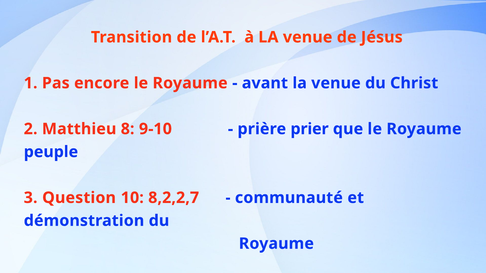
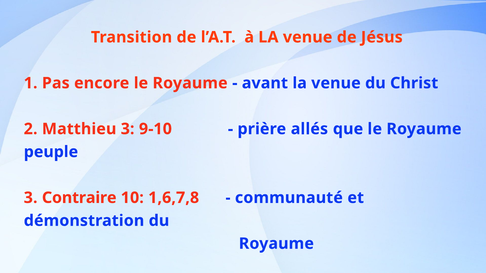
Matthieu 8: 8 -> 3
prier: prier -> allés
Question: Question -> Contraire
8,2,2,7: 8,2,2,7 -> 1,6,7,8
